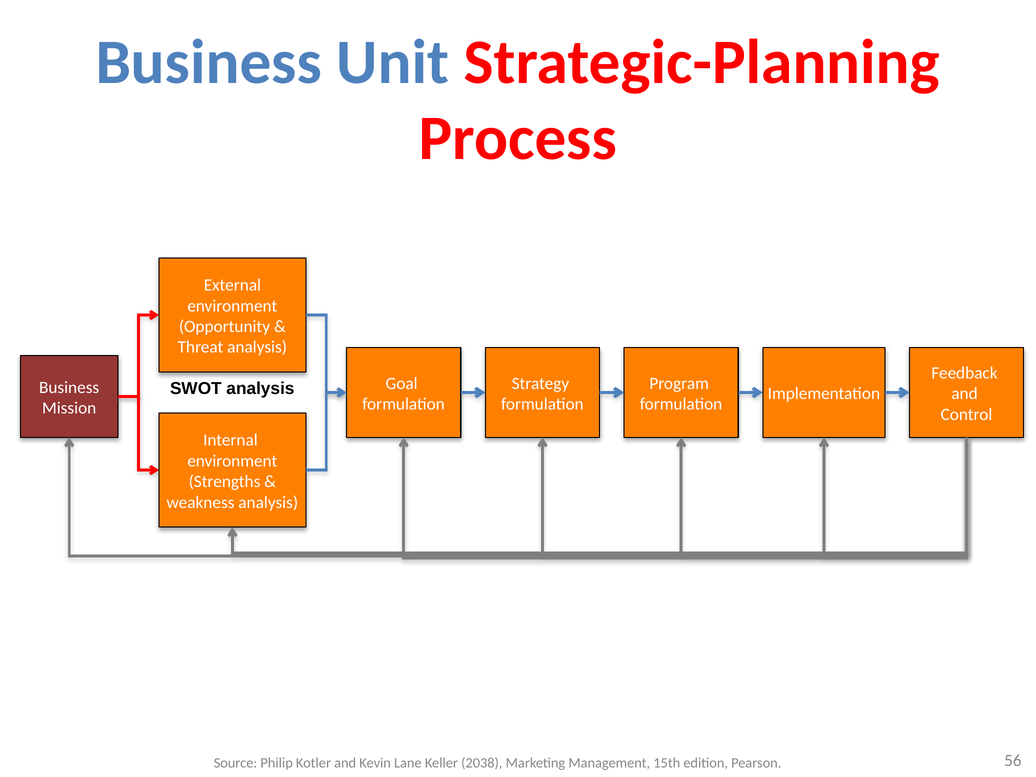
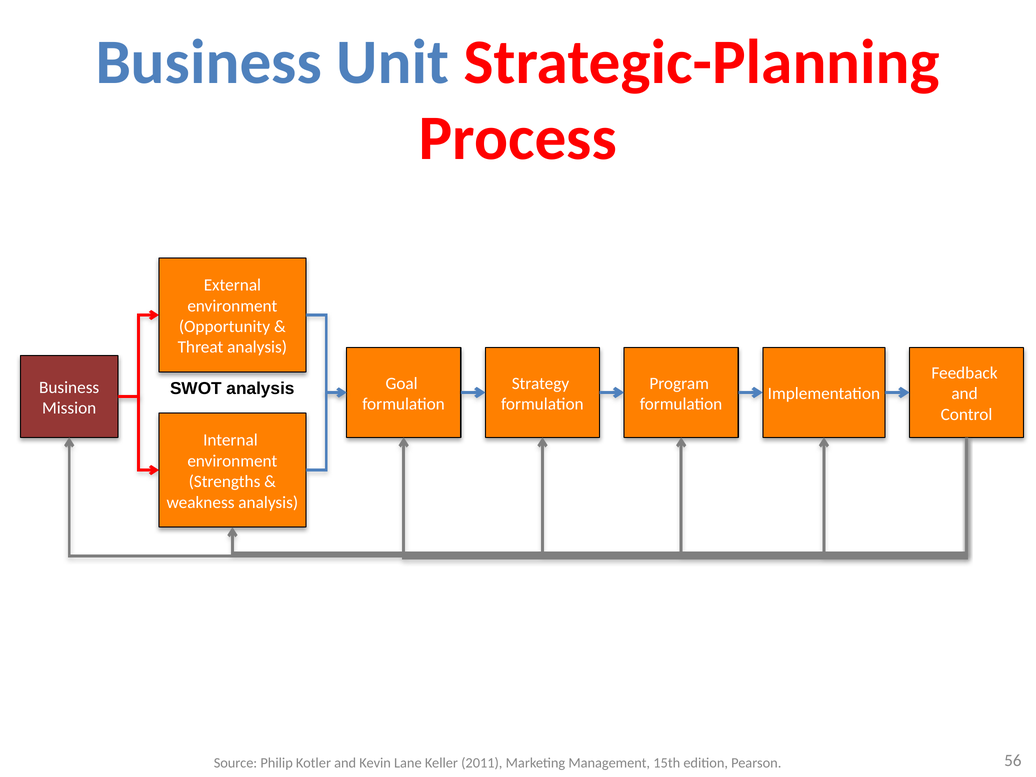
2038: 2038 -> 2011
